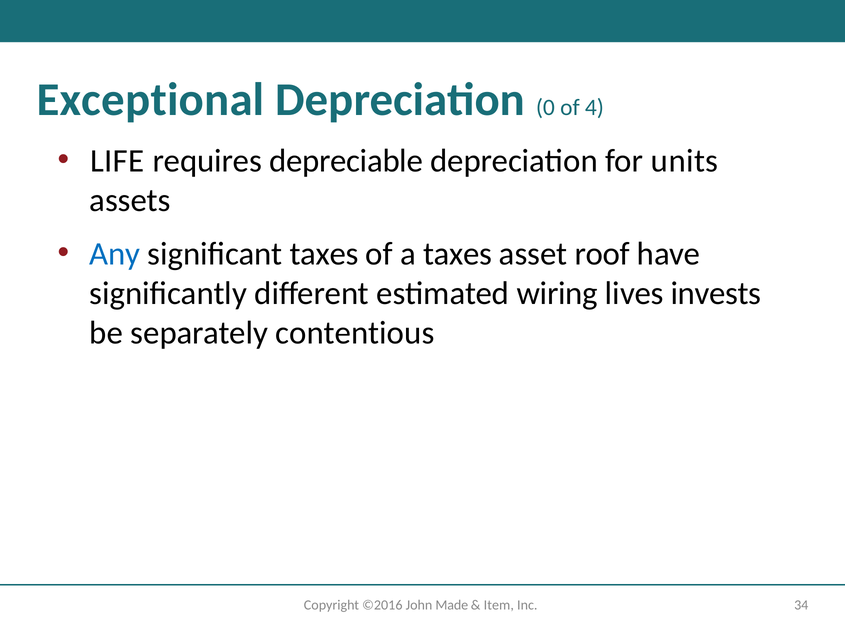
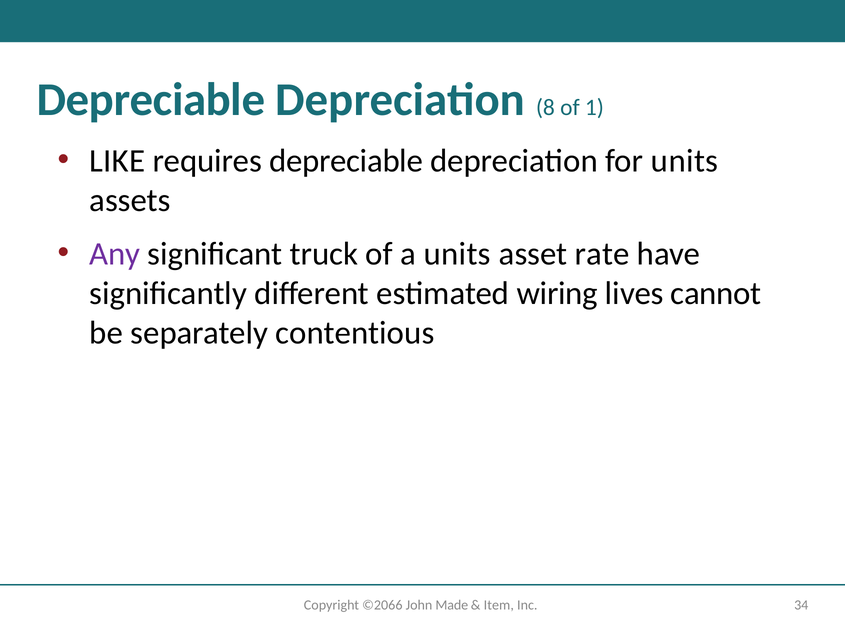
Exceptional at (151, 100): Exceptional -> Depreciable
0: 0 -> 8
4: 4 -> 1
LIFE: LIFE -> LIKE
Any colour: blue -> purple
significant taxes: taxes -> truck
a taxes: taxes -> units
roof: roof -> rate
invests: invests -> cannot
©2016: ©2016 -> ©2066
